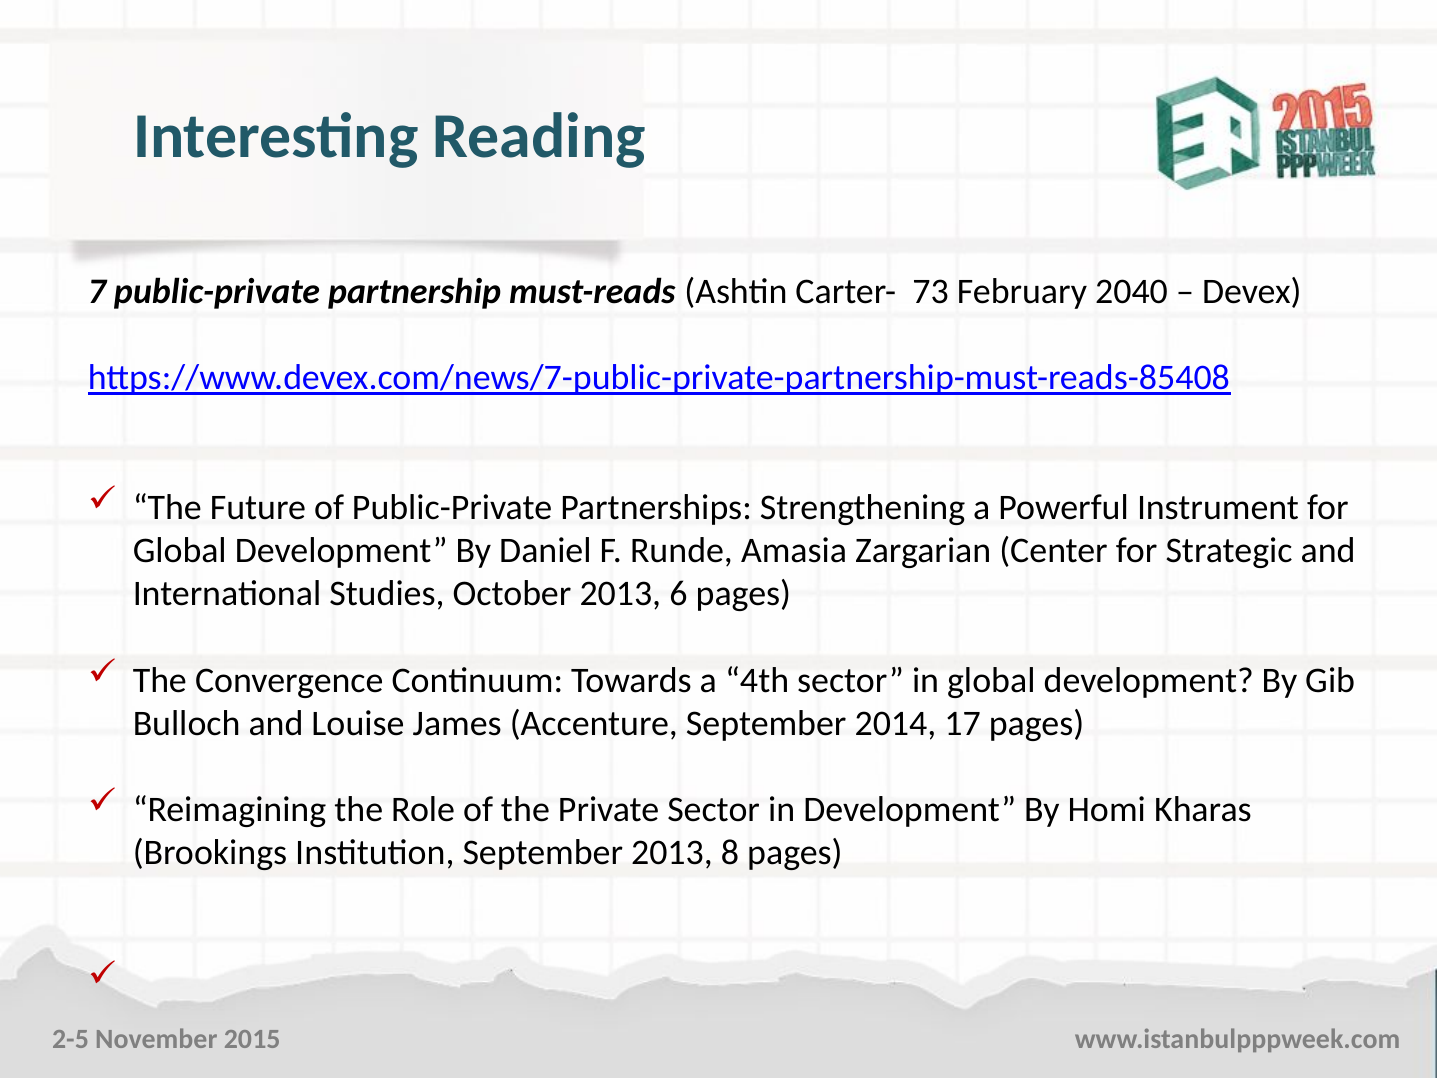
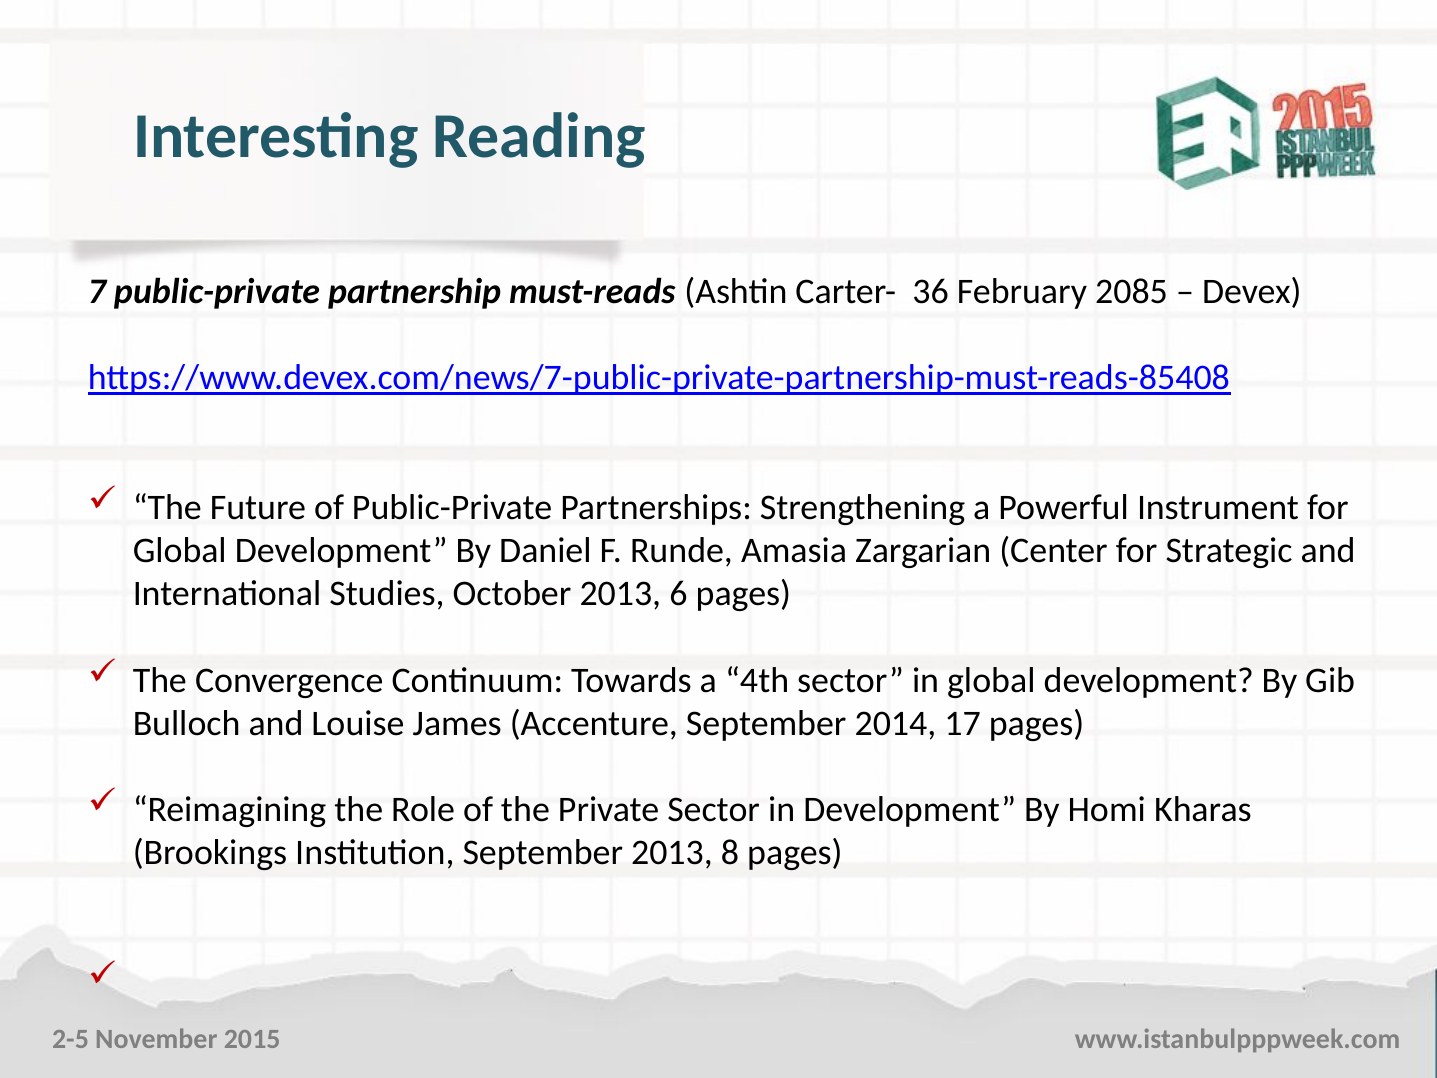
73: 73 -> 36
2040: 2040 -> 2085
